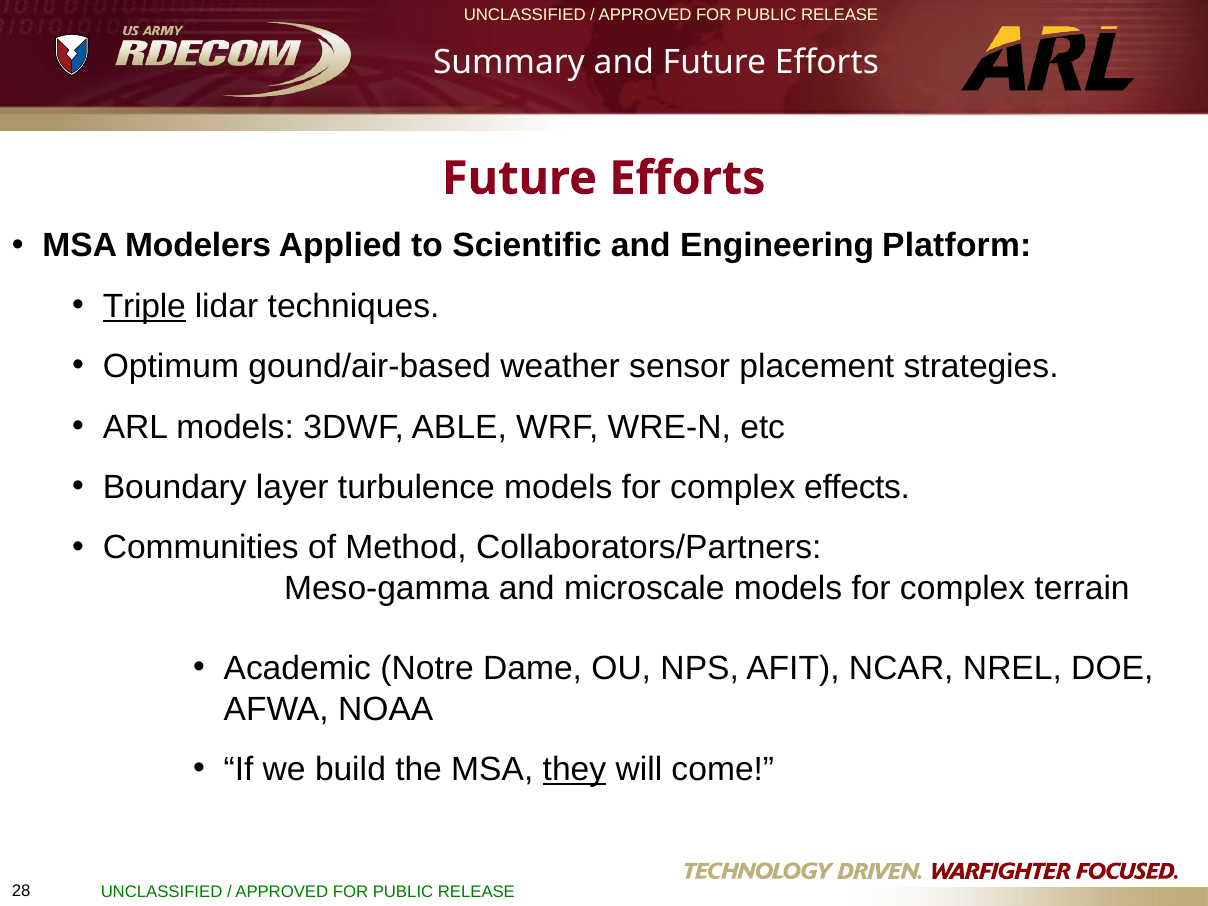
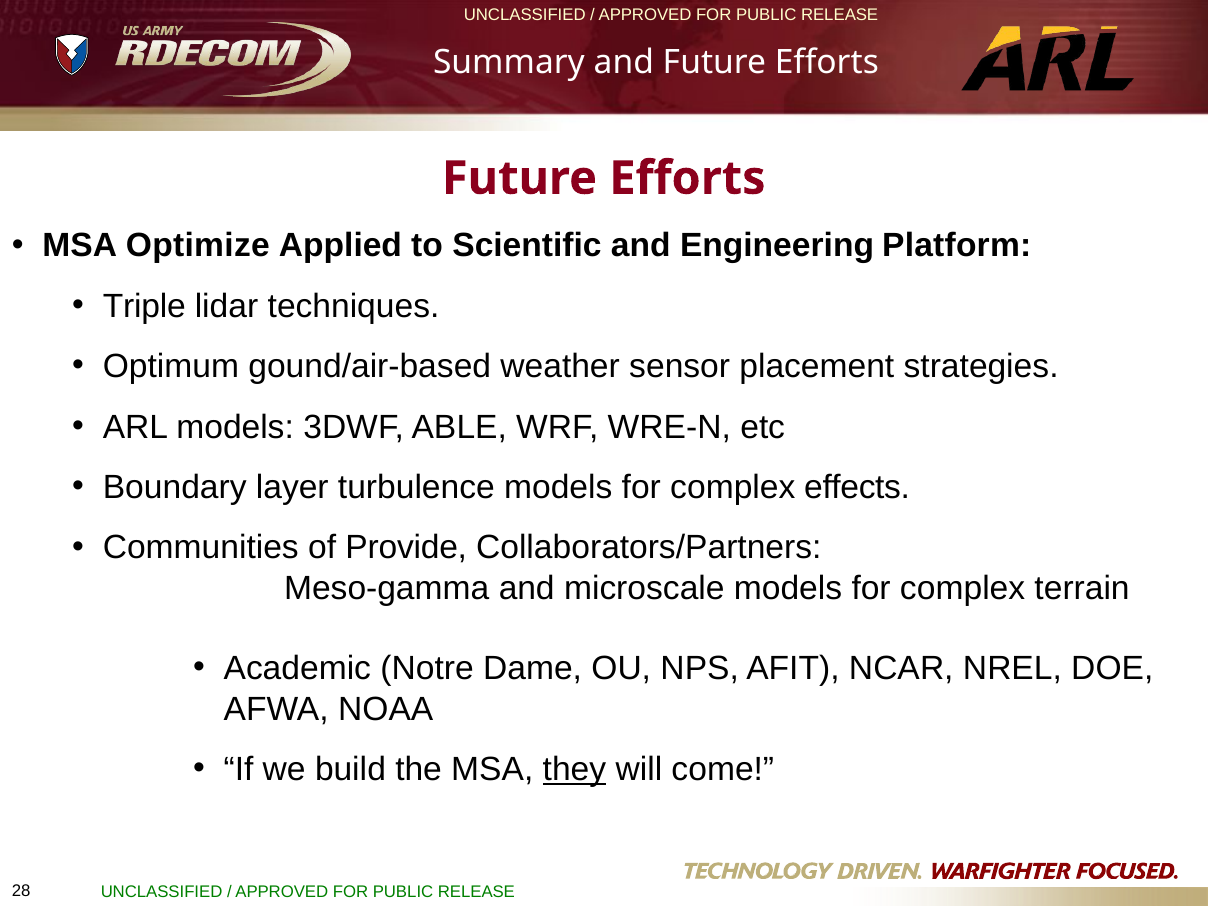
Modelers: Modelers -> Optimize
Triple underline: present -> none
Method: Method -> Provide
